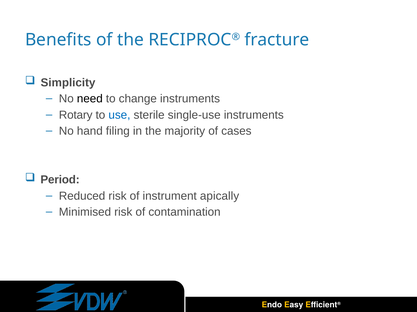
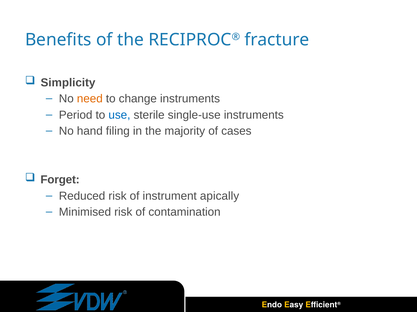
need colour: black -> orange
Rotary: Rotary -> Period
Period: Period -> Forget
